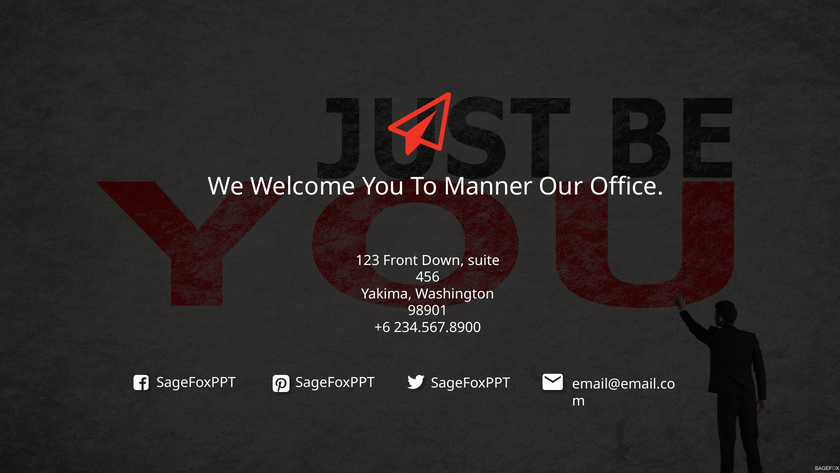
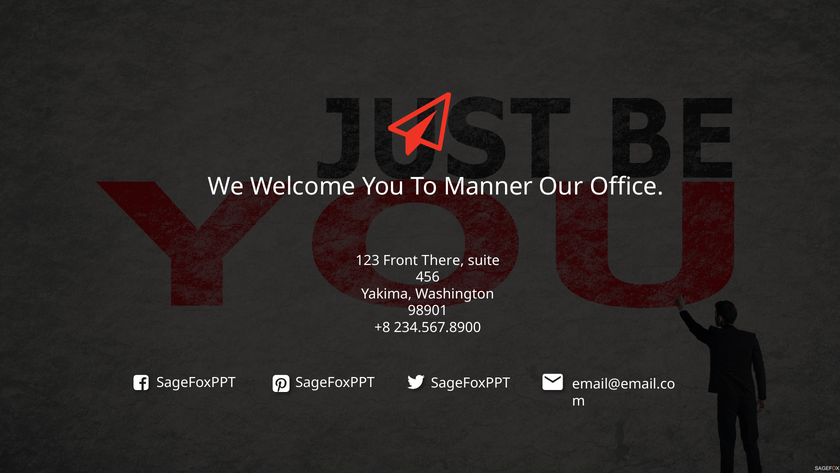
Down: Down -> There
+6: +6 -> +8
